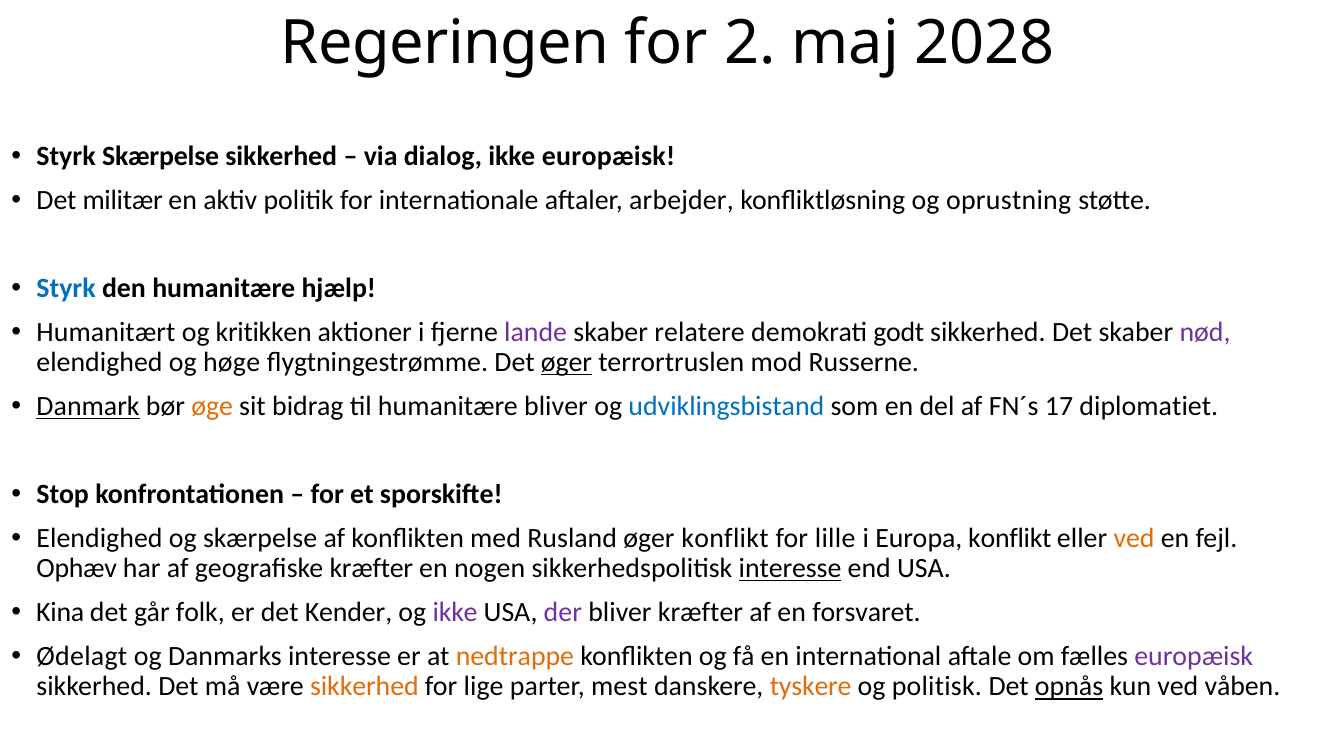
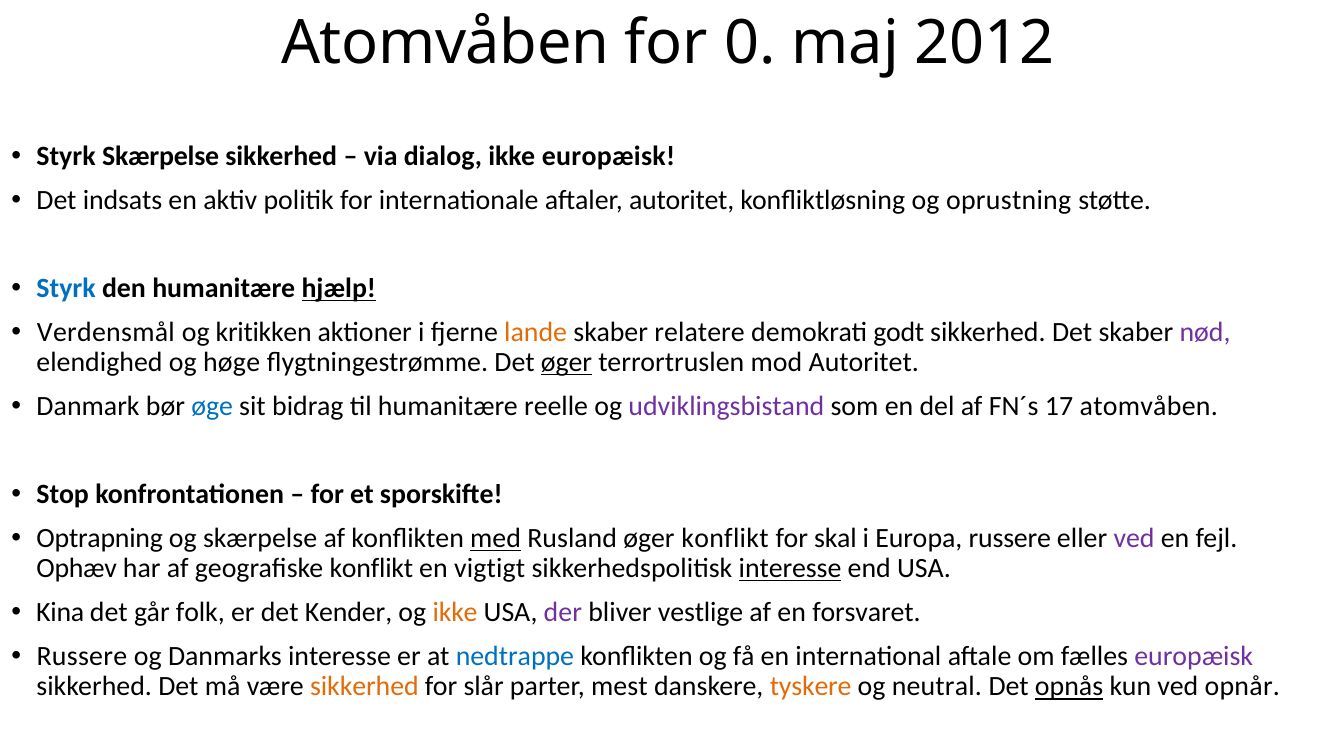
Regeringen at (445, 43): Regeringen -> Atomvåben
2: 2 -> 0
2028: 2028 -> 2012
militær: militær -> indsats
aftaler arbejder: arbejder -> autoritet
hjælp underline: none -> present
Humanitært: Humanitært -> Verdensmål
lande colour: purple -> orange
mod Russerne: Russerne -> Autoritet
Danmark underline: present -> none
øge colour: orange -> blue
humanitære bliver: bliver -> reelle
udviklingsbistand colour: blue -> purple
17 diplomatiet: diplomatiet -> atomvåben
Elendighed at (100, 539): Elendighed -> Optrapning
med underline: none -> present
lille: lille -> skal
Europa konflikt: konflikt -> russere
ved at (1134, 539) colour: orange -> purple
geografiske kræfter: kræfter -> konflikt
nogen: nogen -> vigtigt
ikke at (455, 613) colour: purple -> orange
bliver kræfter: kræfter -> vestlige
Ødelagt at (82, 657): Ødelagt -> Russere
nedtrappe colour: orange -> blue
lige: lige -> slår
politisk: politisk -> neutral
våben: våben -> opnår
